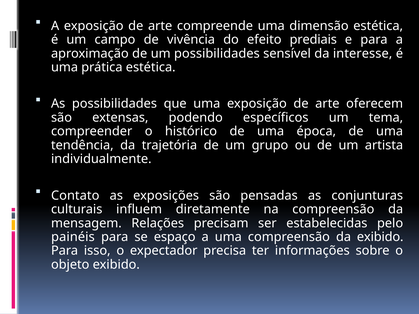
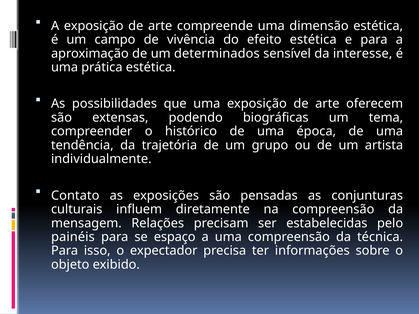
efeito prediais: prediais -> estética
um possibilidades: possibilidades -> determinados
específicos: específicos -> biográficas
da exibido: exibido -> técnica
